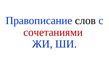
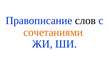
сочетаниями colour: red -> orange
